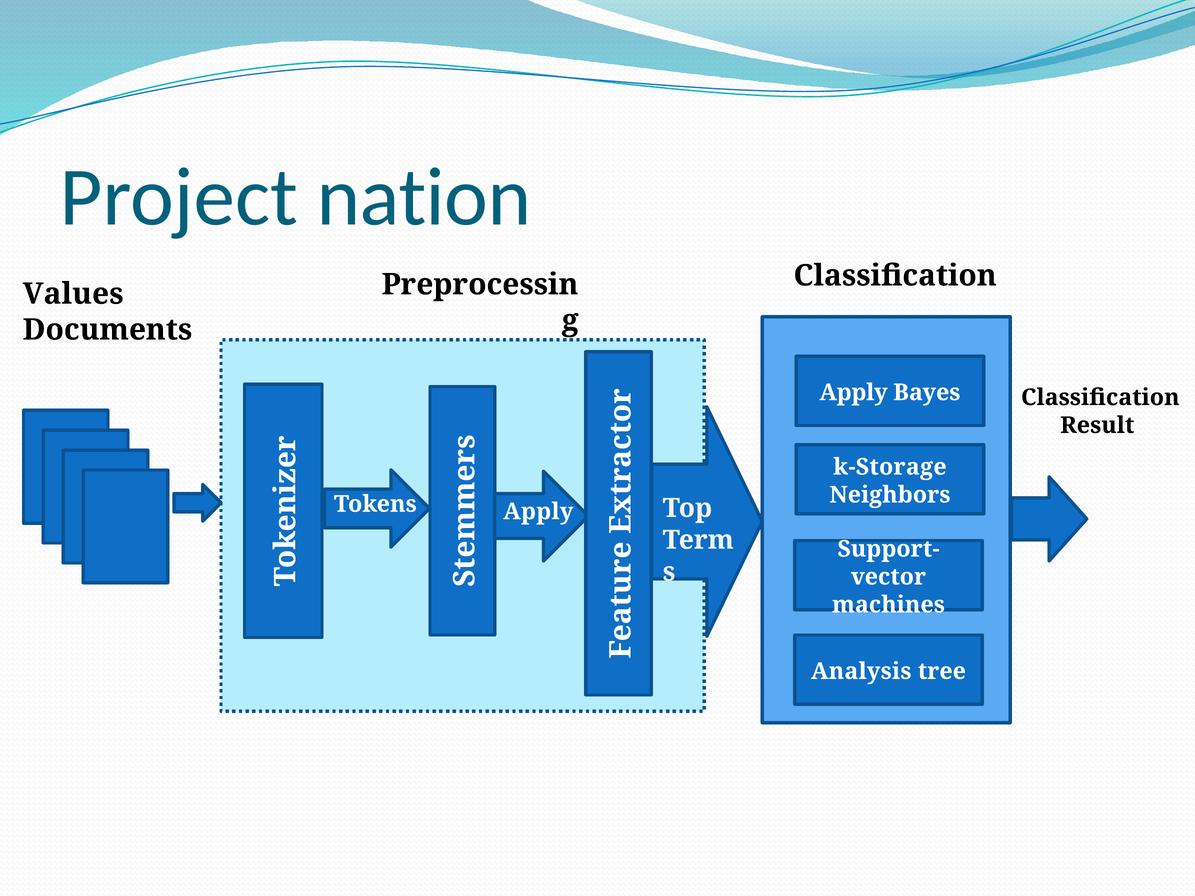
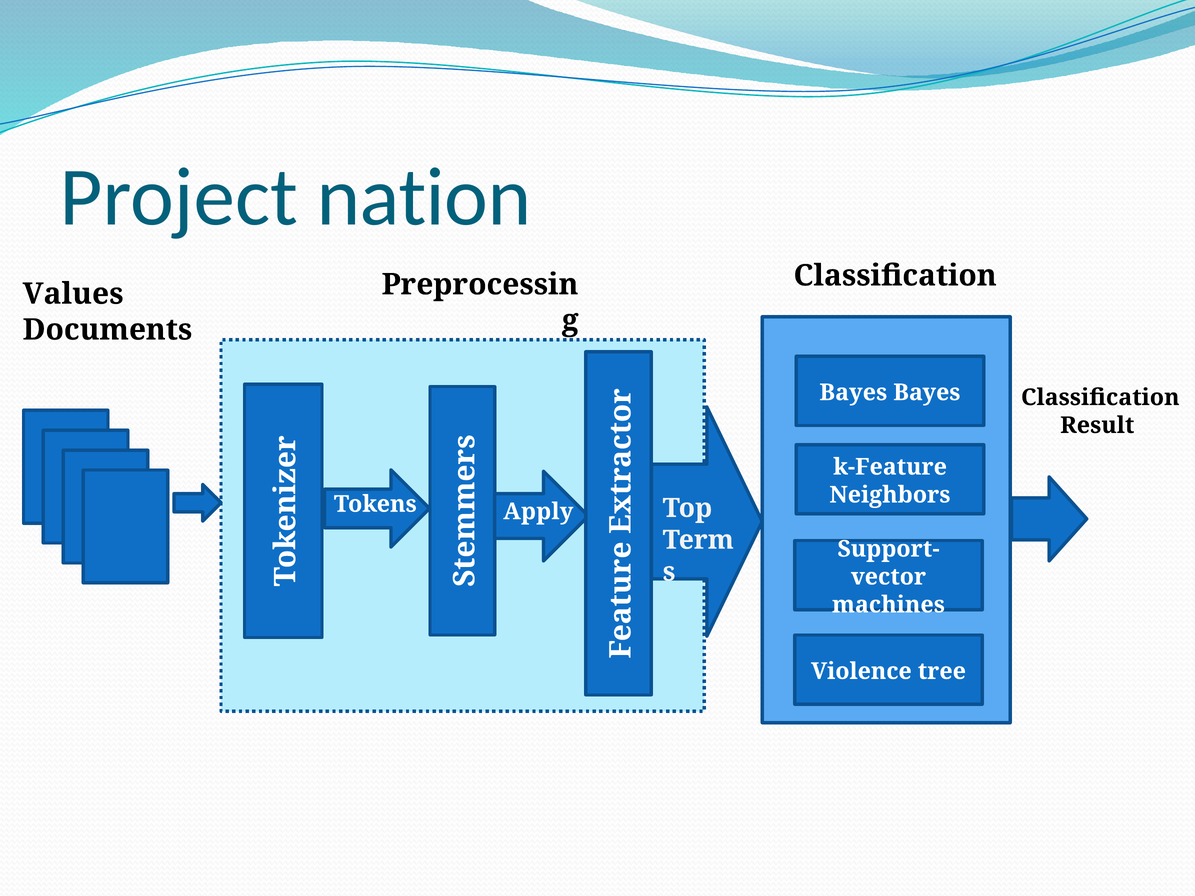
Apply at (853, 393): Apply -> Bayes
k-Storage: k-Storage -> k-Feature
Analysis: Analysis -> Violence
